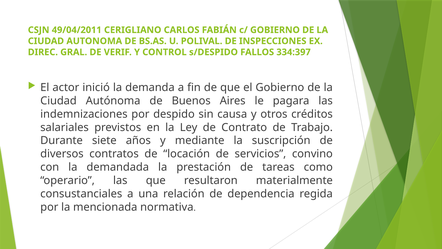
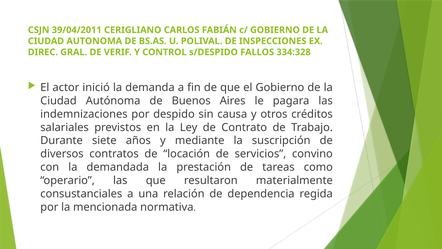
49/04/2011: 49/04/2011 -> 39/04/2011
334:397: 334:397 -> 334:328
